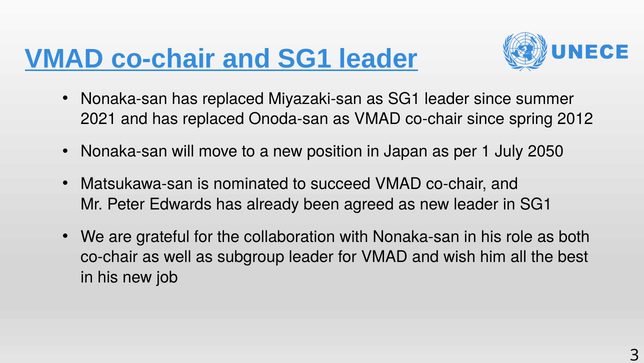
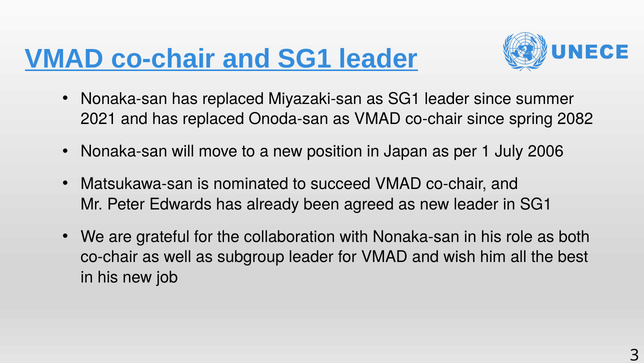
2012: 2012 -> 2082
2050: 2050 -> 2006
